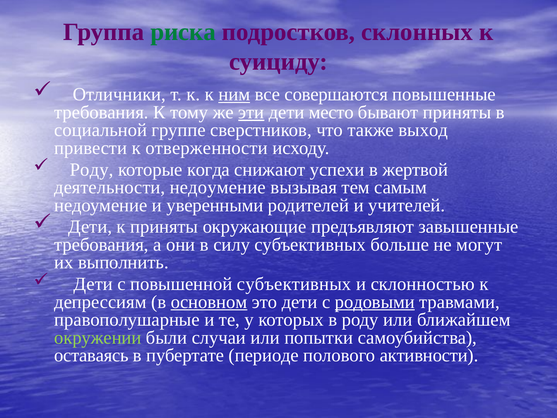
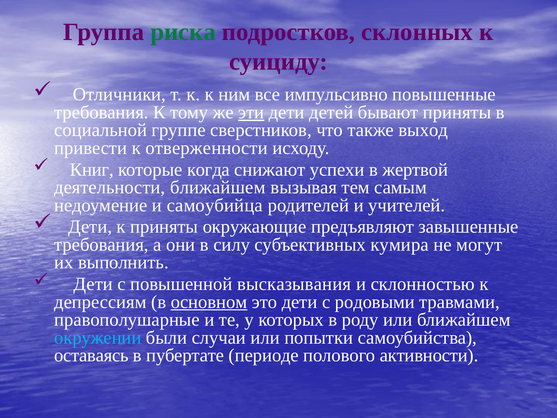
ним underline: present -> none
совершаются: совершаются -> импульсивно
место: место -> детей
Роду at (92, 169): Роду -> Книг
деятельности недоумение: недоумение -> ближайшем
уверенными: уверенными -> самоубийца
больше: больше -> кумира
повышенной субъективных: субъективных -> высказывания
родовыми underline: present -> none
окружении colour: light green -> light blue
